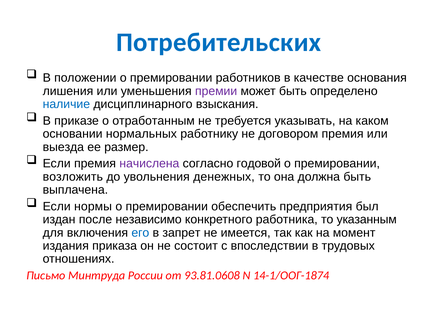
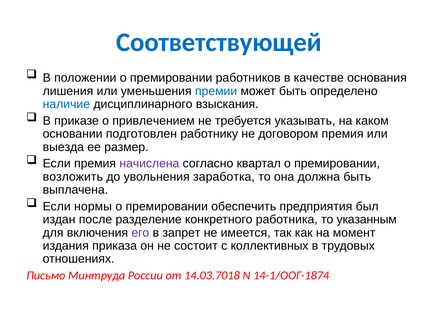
Потребительских: Потребительских -> Соответствующей
премии colour: purple -> blue
отработанным: отработанным -> привлечением
нормальных: нормальных -> подготовлен
годовой: годовой -> квартал
денежных: денежных -> заработка
независимо: независимо -> разделение
его colour: blue -> purple
впоследствии: впоследствии -> коллективных
93.81.0608: 93.81.0608 -> 14.03.7018
